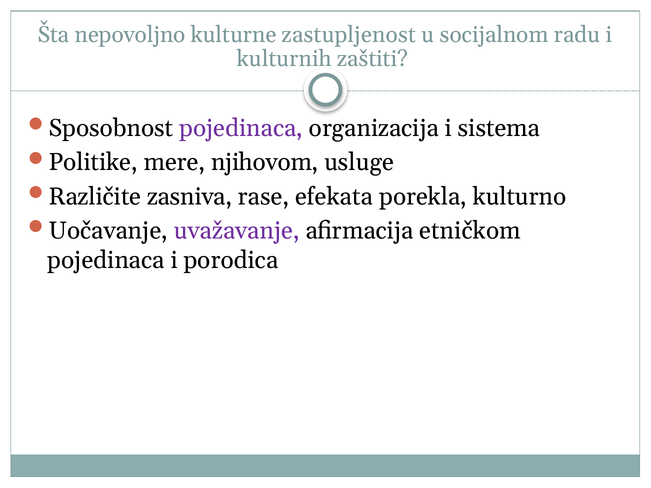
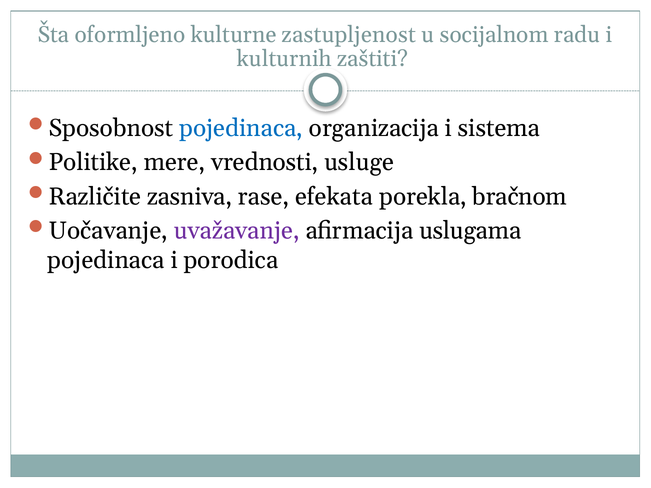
nepovoljno: nepovoljno -> oformljeno
pojedinaca at (241, 128) colour: purple -> blue
njihovom: njihovom -> vrednosti
kulturno: kulturno -> bračnom
etničkom: etničkom -> uslugama
